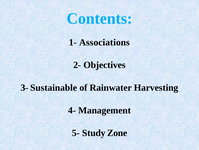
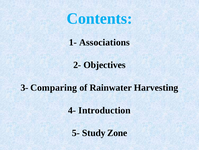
Sustainable: Sustainable -> Comparing
Management: Management -> Introduction
